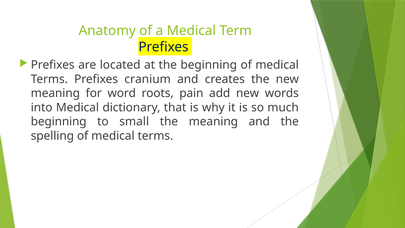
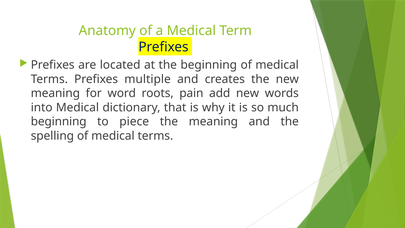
cranium: cranium -> multiple
small: small -> piece
